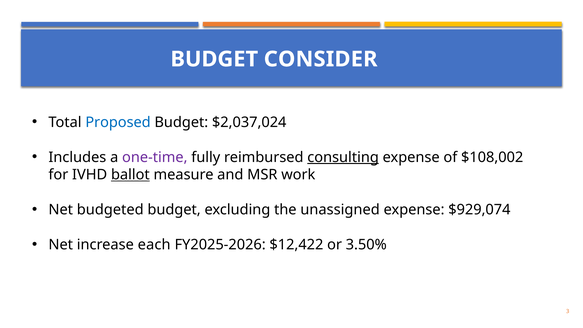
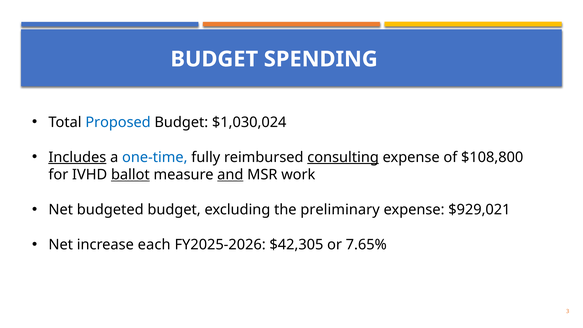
CONSIDER: CONSIDER -> SPENDING
$2,037,024: $2,037,024 -> $1,030,024
Includes underline: none -> present
one-time colour: purple -> blue
$108,002: $108,002 -> $108,800
and underline: none -> present
unassigned: unassigned -> preliminary
$929,074: $929,074 -> $929,021
$12,422: $12,422 -> $42,305
3.50%: 3.50% -> 7.65%
